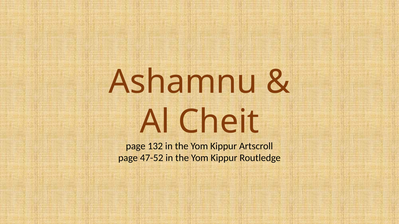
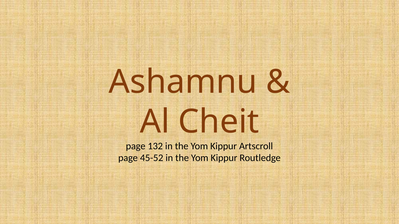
47-52: 47-52 -> 45-52
